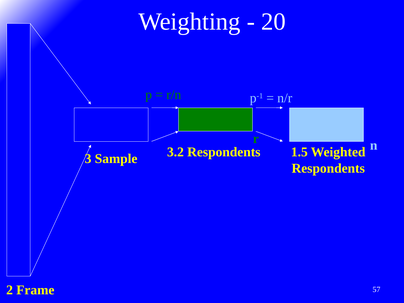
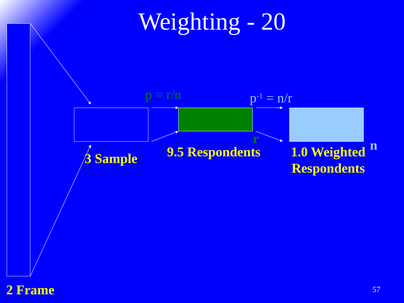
1.5: 1.5 -> 1.0
3.2: 3.2 -> 9.5
